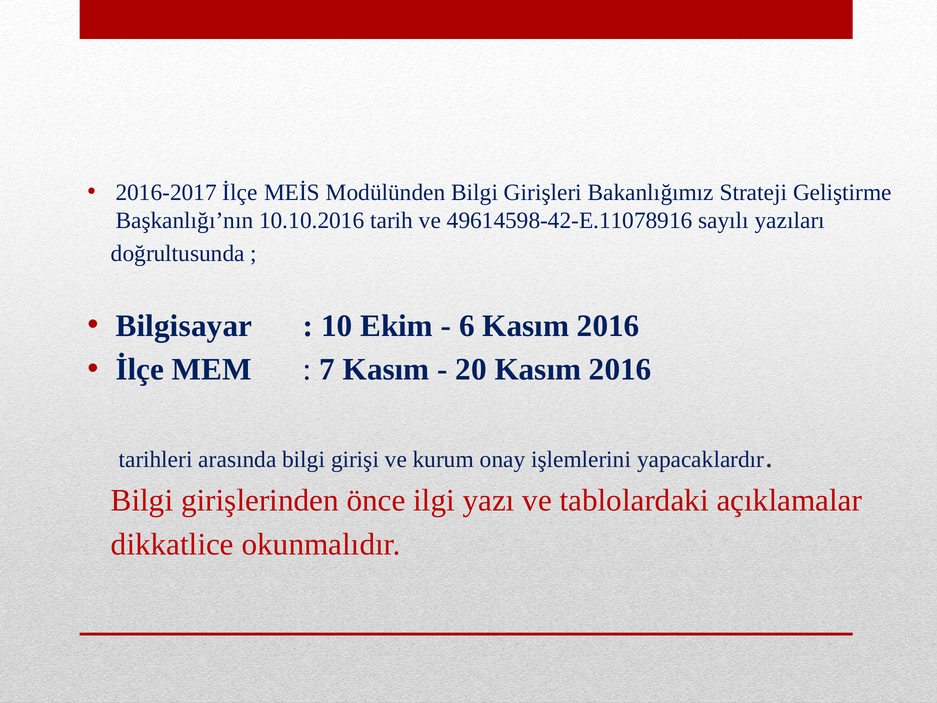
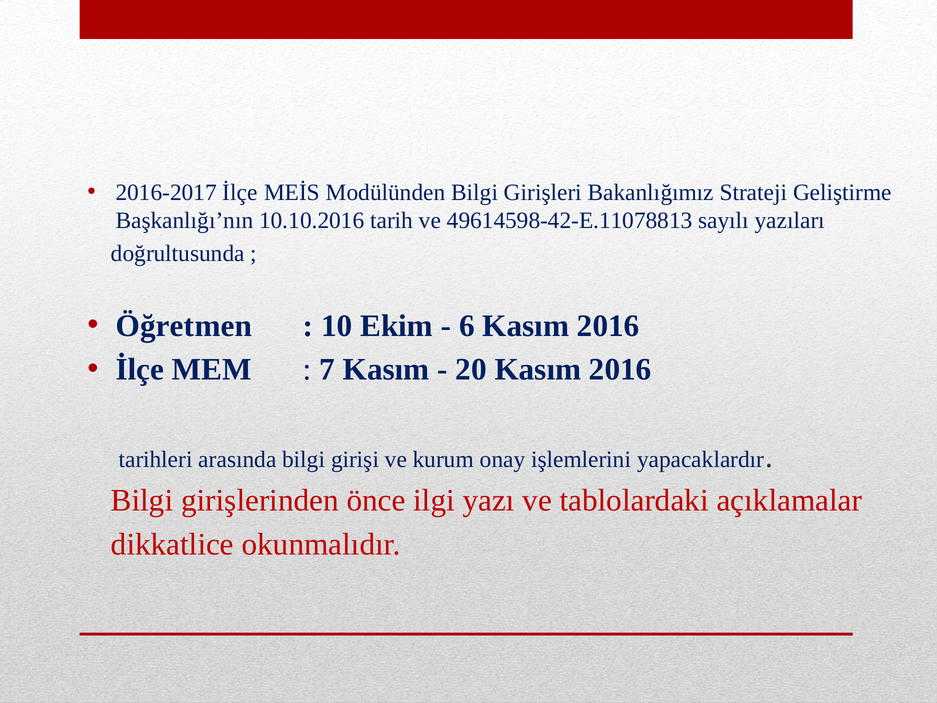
49614598-42-E.11078916: 49614598-42-E.11078916 -> 49614598-42-E.11078813
Bilgisayar: Bilgisayar -> Öğretmen
